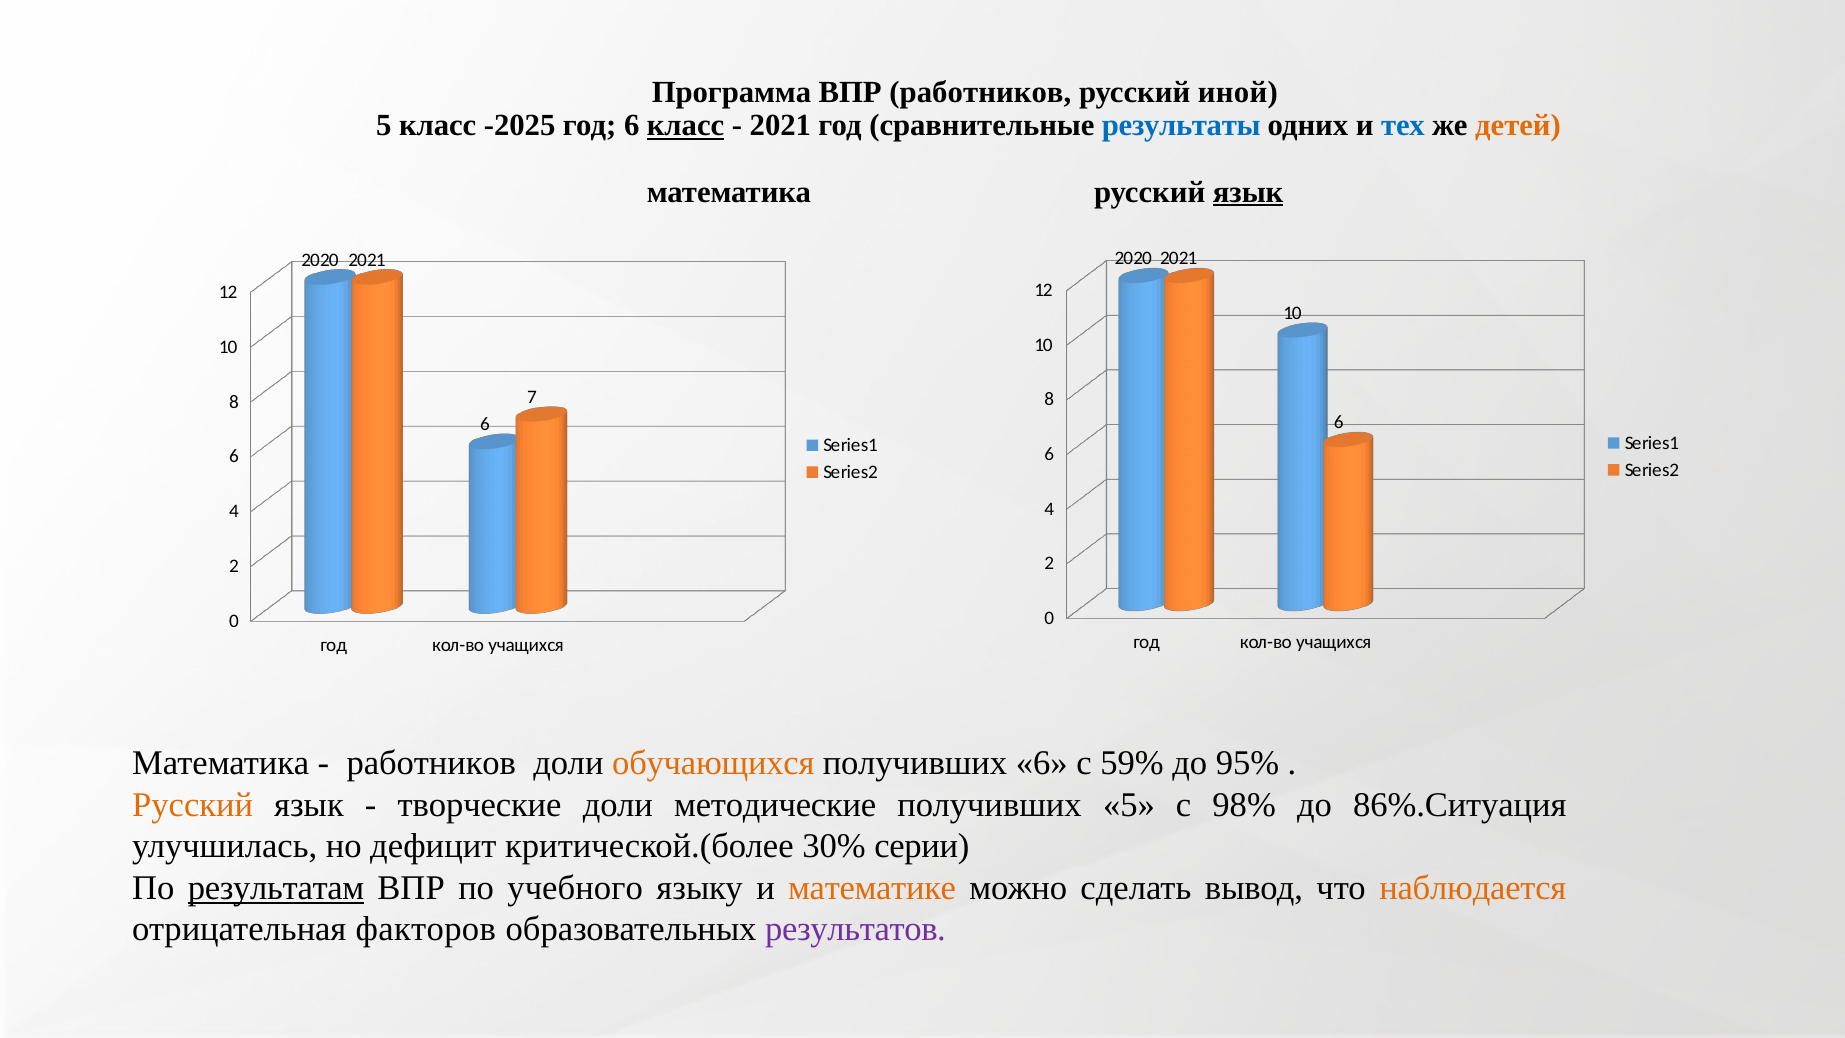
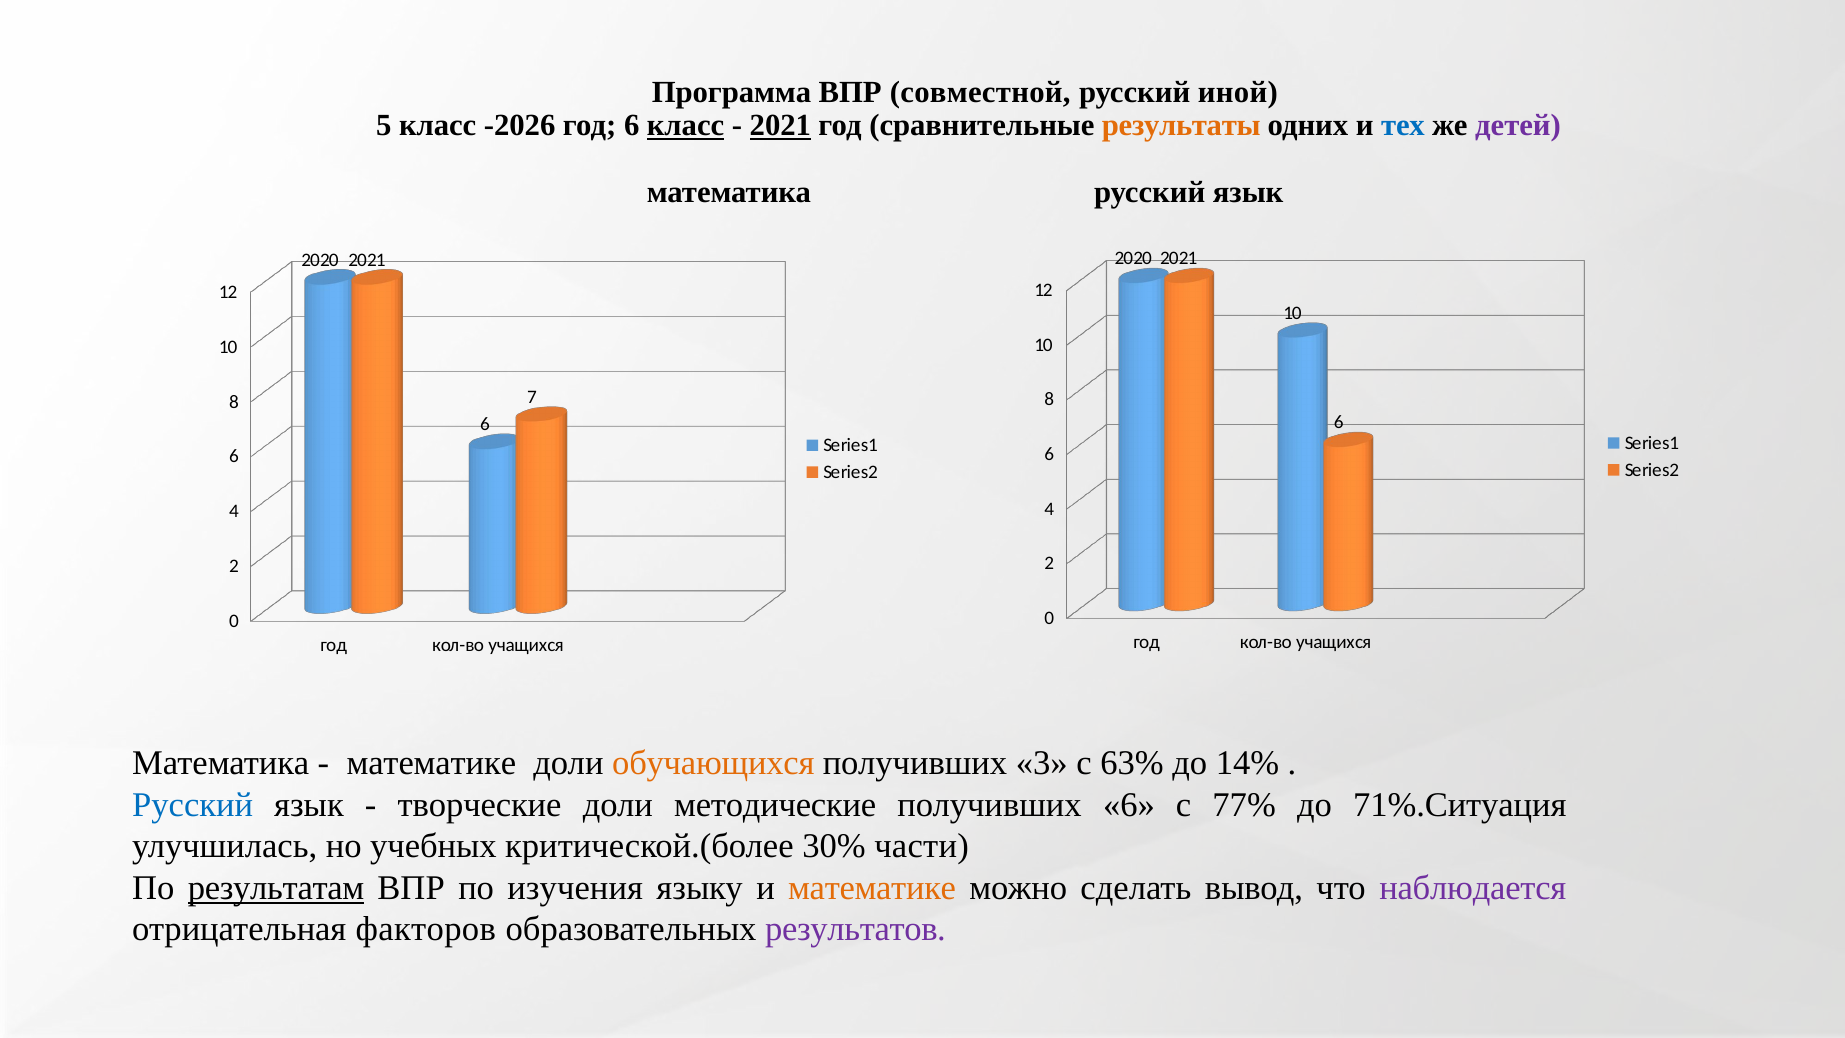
ВПР работников: работников -> совместной
-2025: -2025 -> -2026
2021 at (780, 126) underline: none -> present
результаты colour: blue -> orange
детей colour: orange -> purple
язык at (1248, 192) underline: present -> none
работников at (431, 763): работников -> математике
получивших 6: 6 -> 3
59%: 59% -> 63%
95%: 95% -> 14%
Русский at (193, 805) colour: orange -> blue
получивших 5: 5 -> 6
98%: 98% -> 77%
86%.Ситуация: 86%.Ситуация -> 71%.Ситуация
дефицит: дефицит -> учебных
серии: серии -> части
учебного: учебного -> изучения
наблюдается colour: orange -> purple
